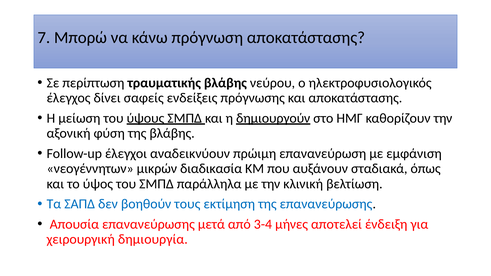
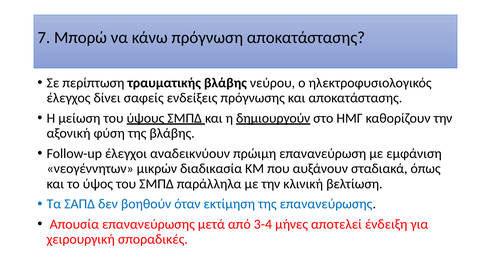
τους: τους -> όταν
δημιουργία: δημιουργία -> σποραδικές
